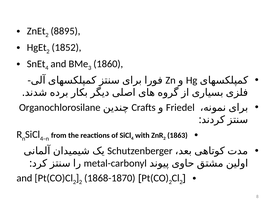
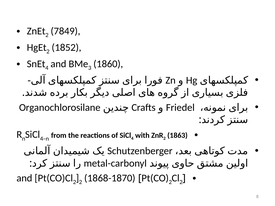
8895: 8895 -> 7849
